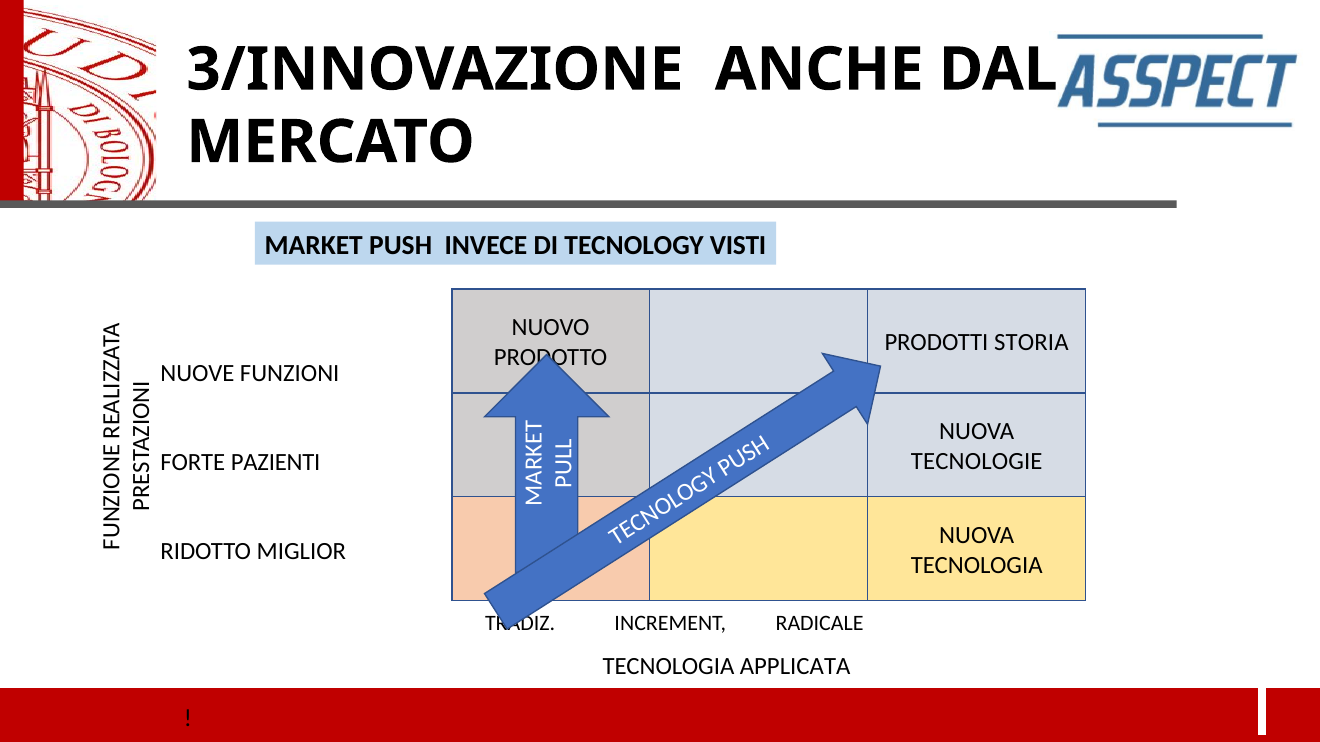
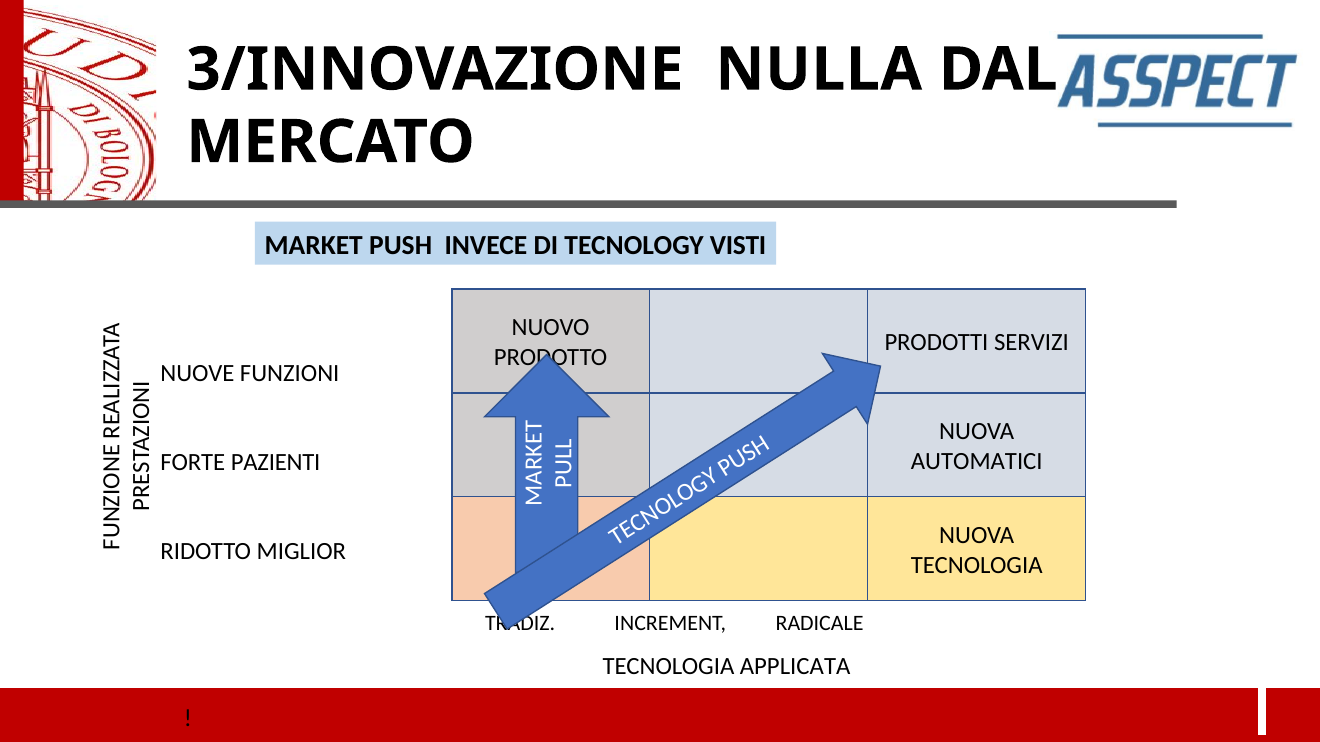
ANCHE: ANCHE -> NULLA
STORIA: STORIA -> SERVIZI
TECNOLOGIE: TECNOLOGIE -> AUTOMATICI
